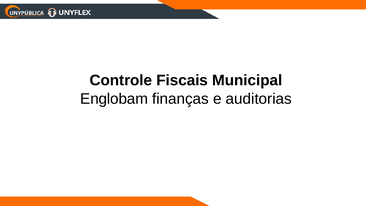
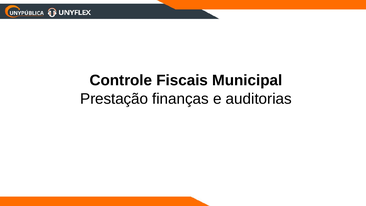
Englobam: Englobam -> Prestação
